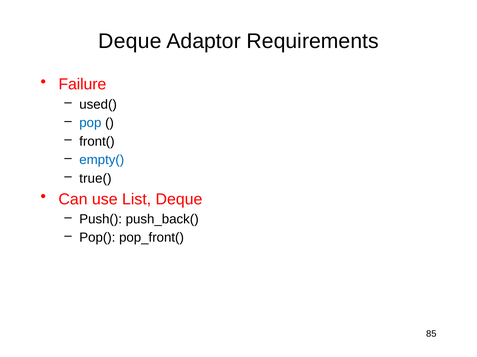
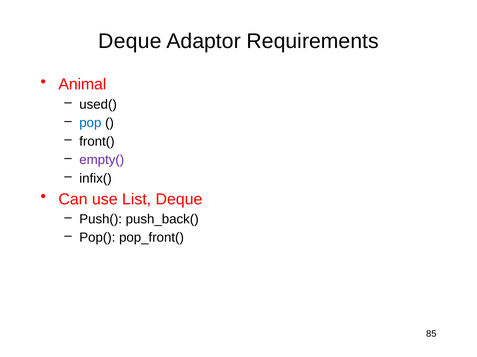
Failure: Failure -> Animal
empty( colour: blue -> purple
true(: true( -> infix(
